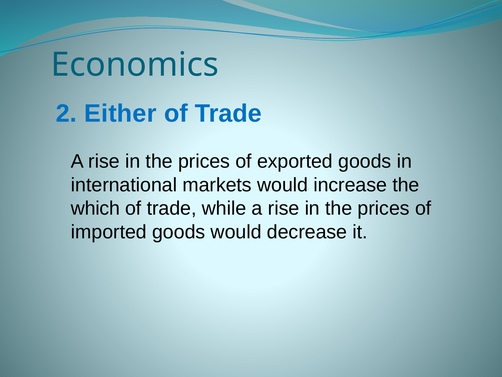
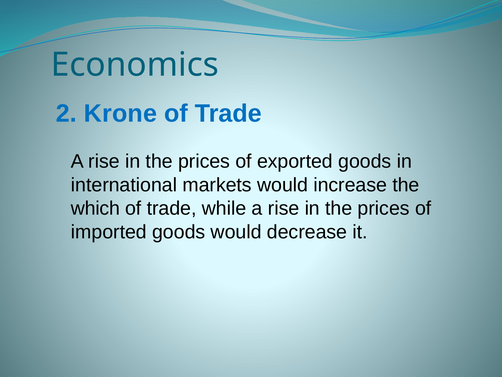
Either: Either -> Krone
